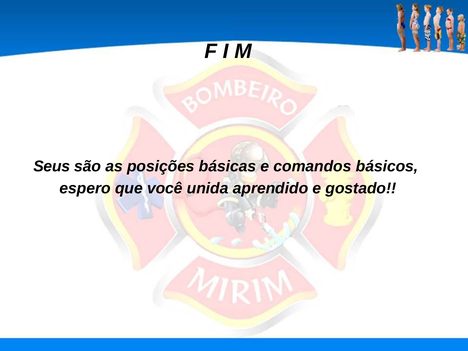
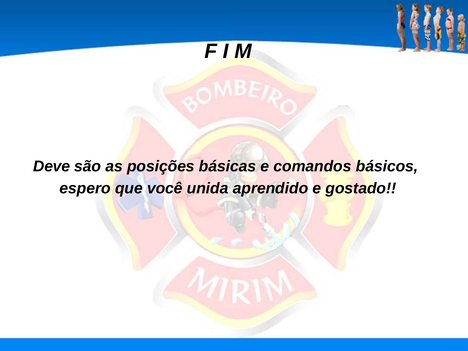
Seus: Seus -> Deve
